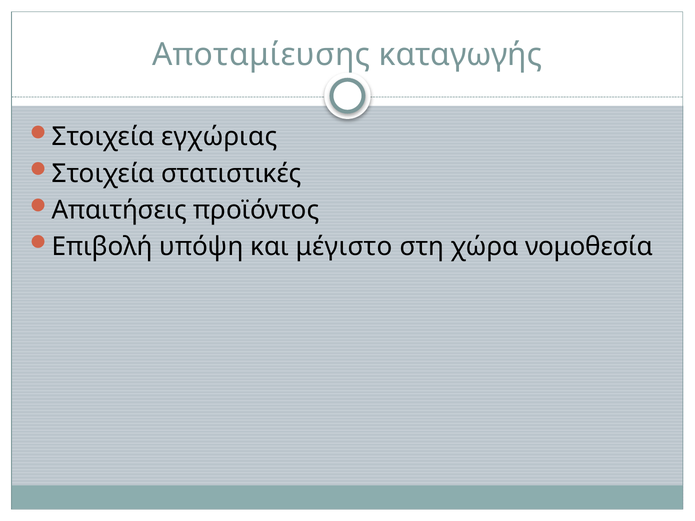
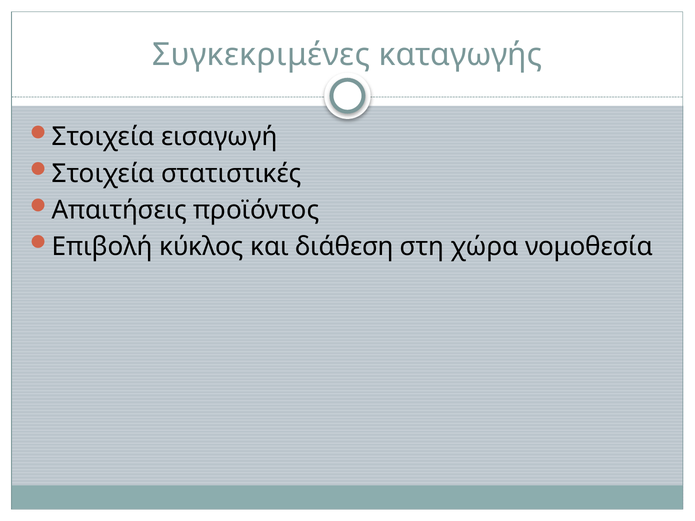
Αποταμίευσης: Αποταμίευσης -> Συγκεκριμένες
εγχώριας: εγχώριας -> εισαγωγή
υπόψη: υπόψη -> κύκλος
μέγιστο: μέγιστο -> διάθεση
